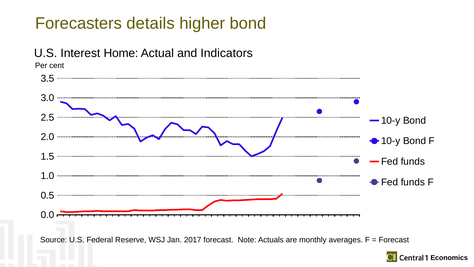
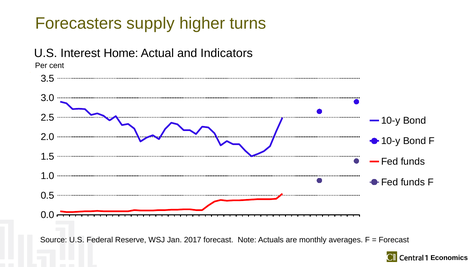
details: details -> supply
higher bond: bond -> turns
